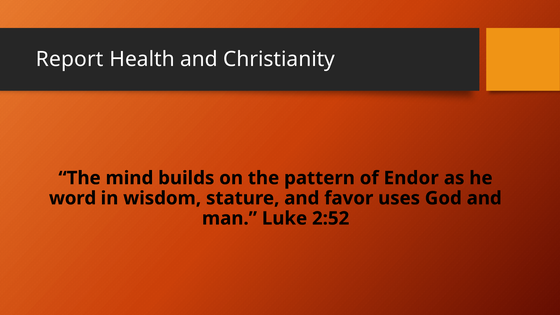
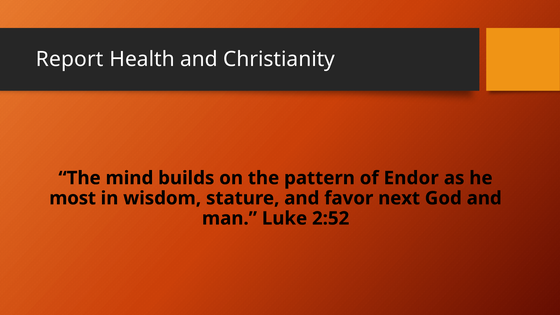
word: word -> most
uses: uses -> next
